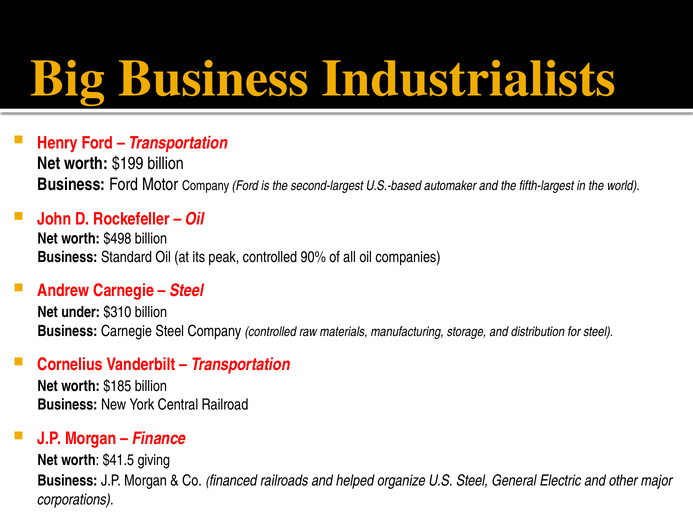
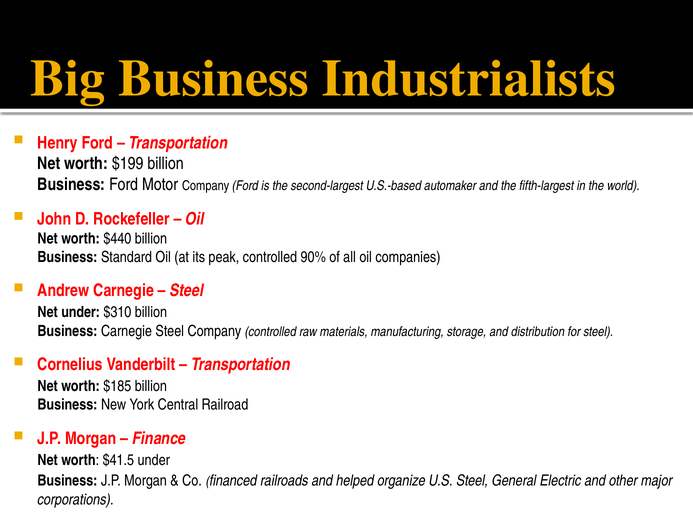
$498: $498 -> $440
$41.5 giving: giving -> under
